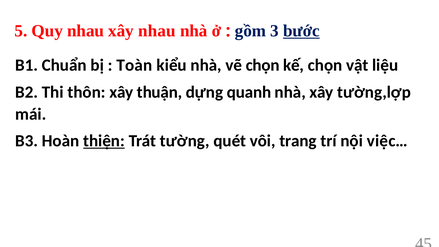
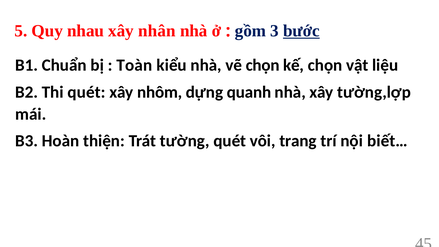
xây nhau: nhau -> nhân
Thi thôn: thôn -> quét
thuận: thuận -> nhôm
thiện underline: present -> none
việc…: việc… -> biết…
